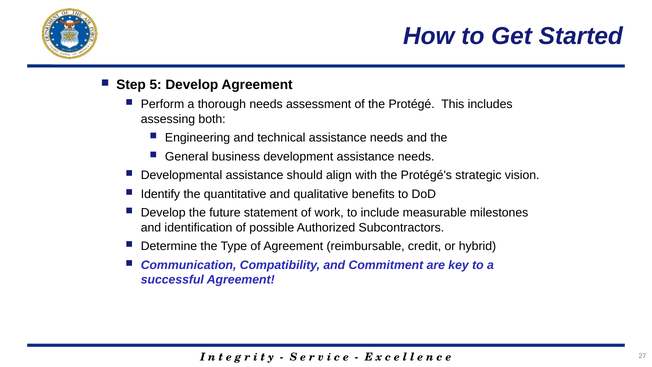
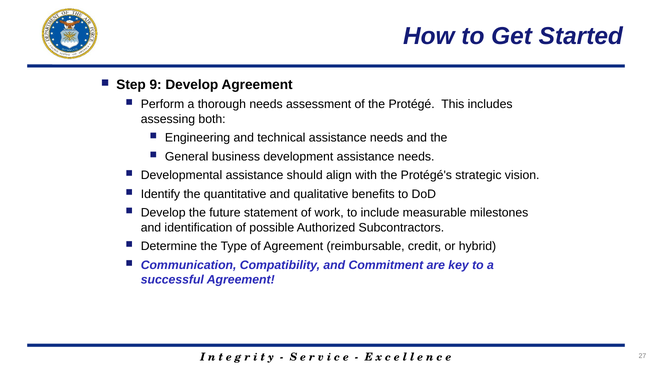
5: 5 -> 9
